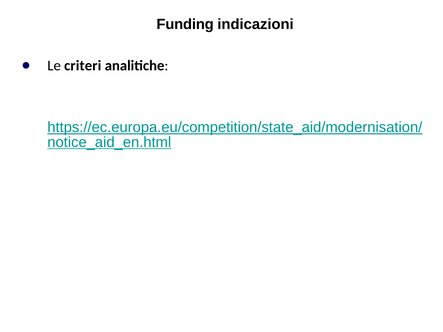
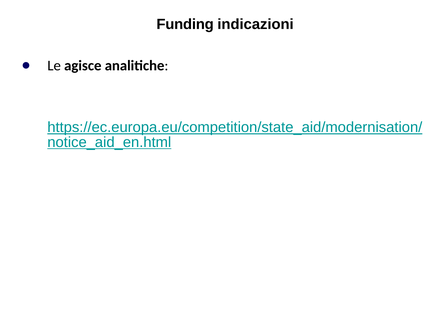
criteri: criteri -> agisce
